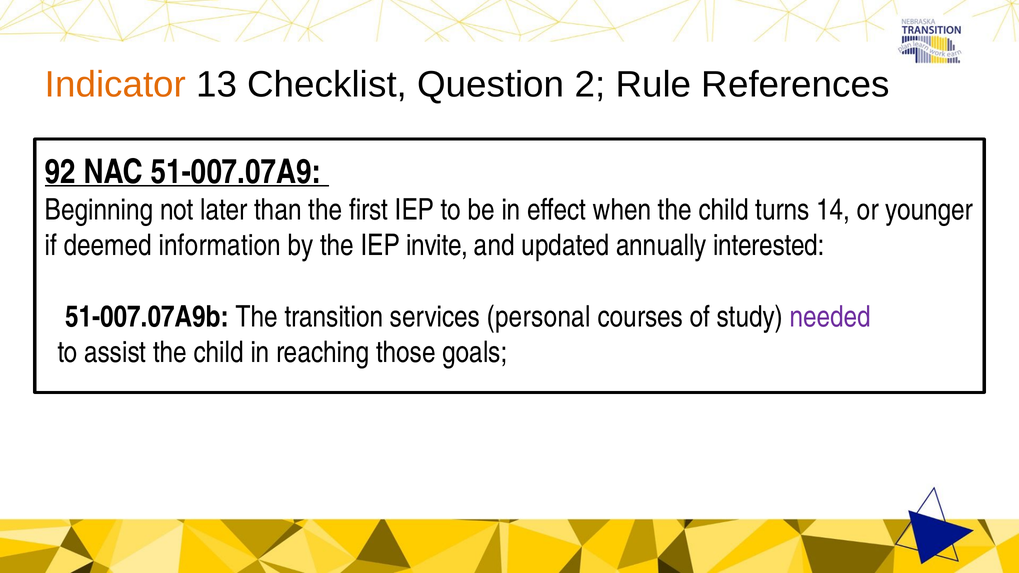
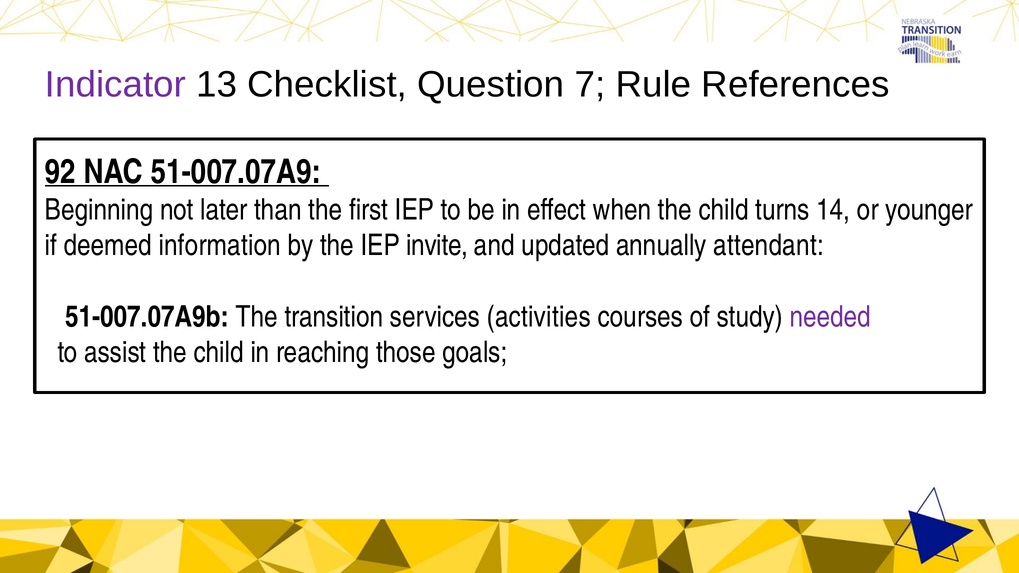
Indicator colour: orange -> purple
2: 2 -> 7
interested: interested -> attendant
personal: personal -> activities
